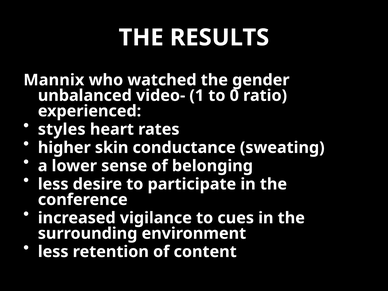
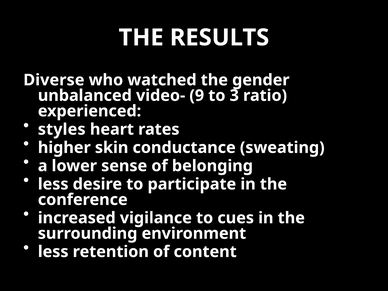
Mannix: Mannix -> Diverse
1: 1 -> 9
0: 0 -> 3
